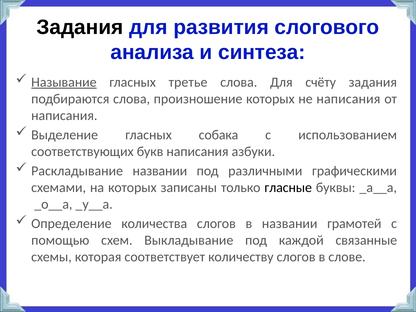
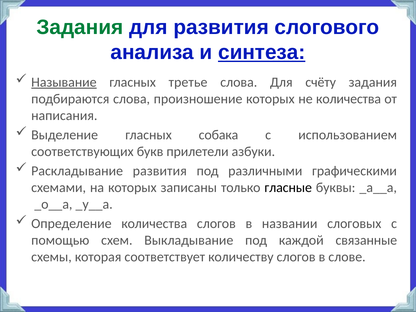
Задания at (80, 27) colour: black -> green
синтеза underline: none -> present
не написания: написания -> количества
букв написания: написания -> прилетели
Раскладывание названии: названии -> развития
грамотей: грамотей -> слоговых
